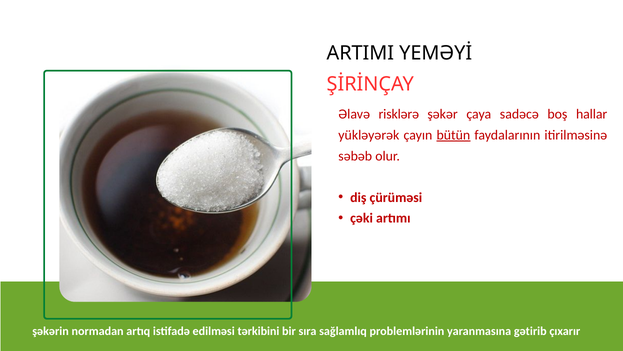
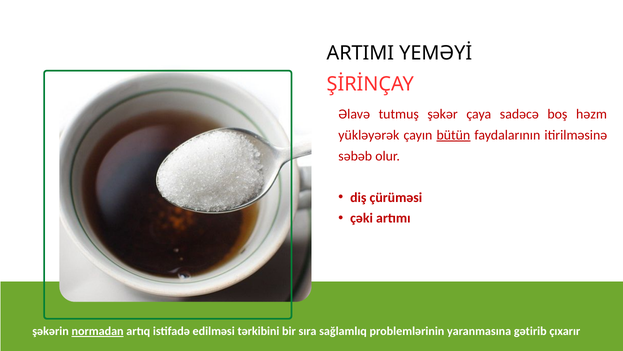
risklərə: risklərə -> tutmuş
hallar: hallar -> həzm
normadan underline: none -> present
